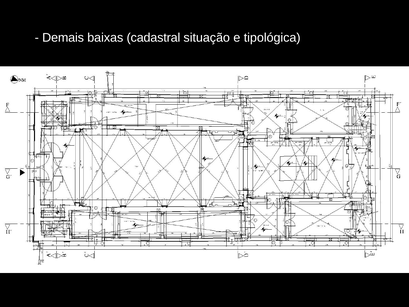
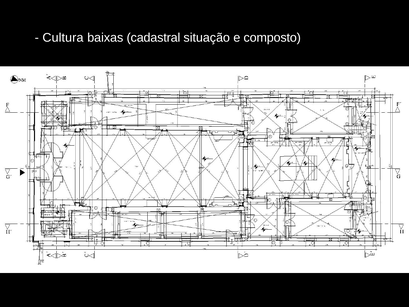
Demais: Demais -> Cultura
tipológica: tipológica -> composto
